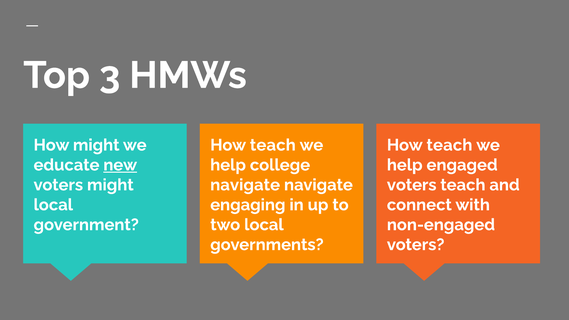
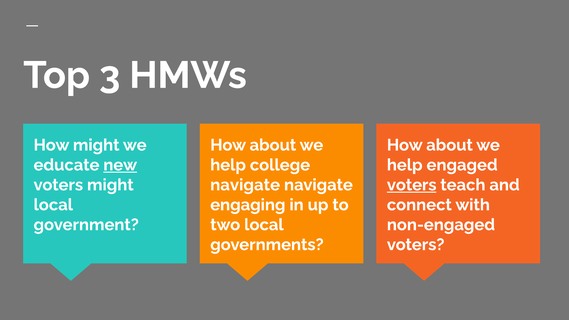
teach at (273, 145): teach -> about
teach at (449, 145): teach -> about
voters at (412, 185) underline: none -> present
